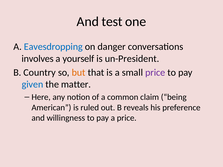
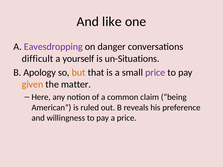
test: test -> like
Eavesdropping colour: blue -> purple
involves: involves -> difficult
un-President: un-President -> un-Situations
Country: Country -> Apology
given colour: blue -> orange
